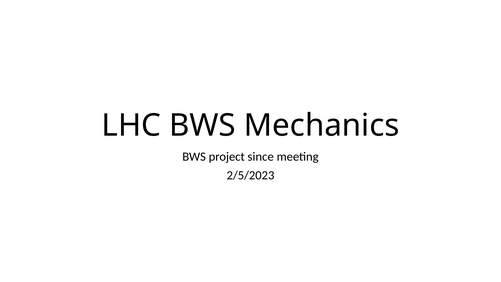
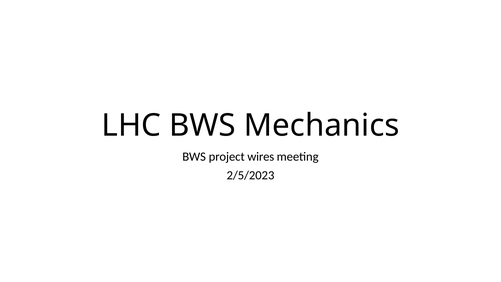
since: since -> wires
